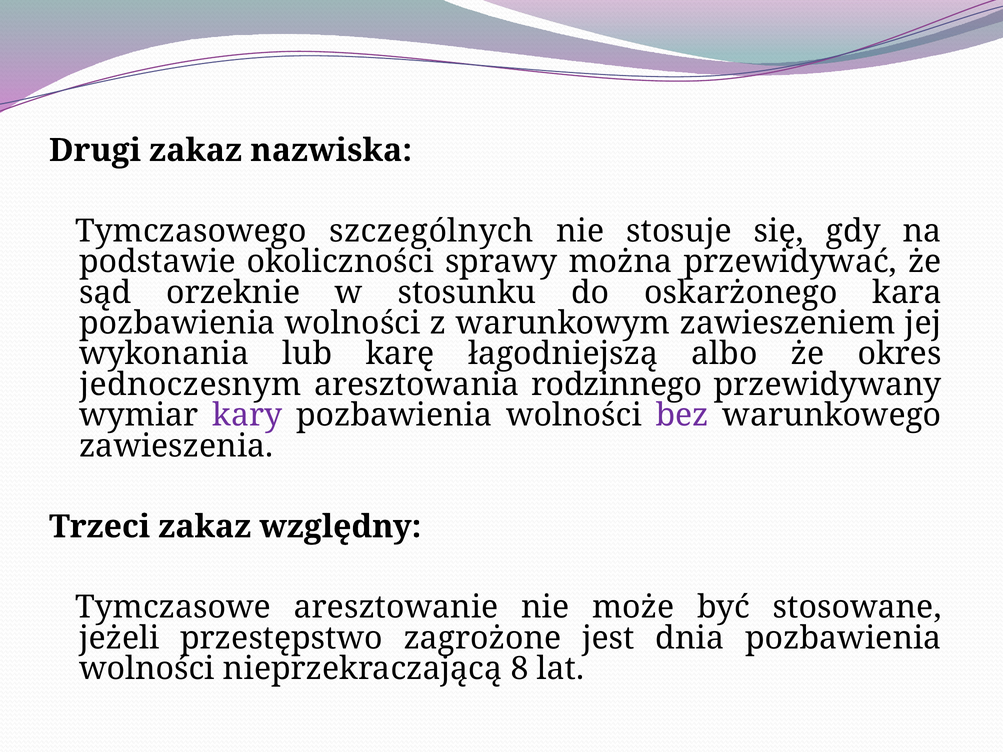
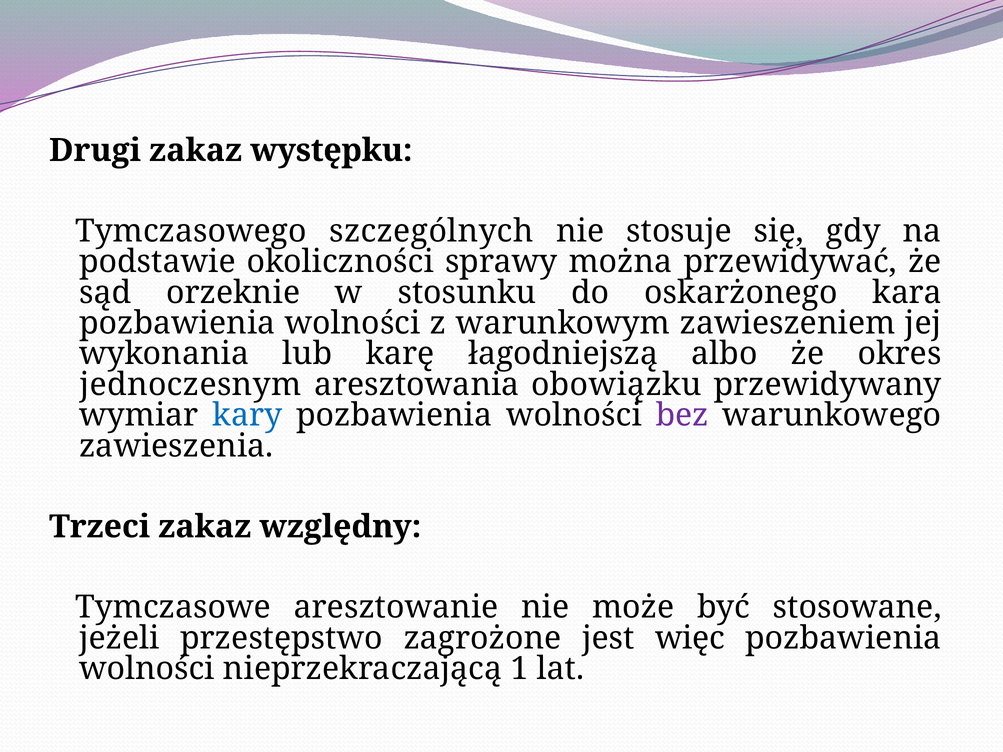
nazwiska: nazwiska -> występku
rodzinnego: rodzinnego -> obowiązku
kary colour: purple -> blue
dnia: dnia -> więc
8: 8 -> 1
